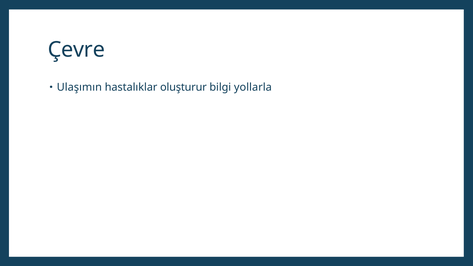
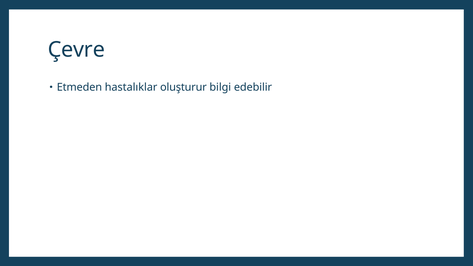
Ulaşımın: Ulaşımın -> Etmeden
yollarla: yollarla -> edebilir
